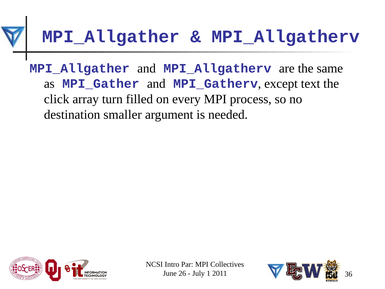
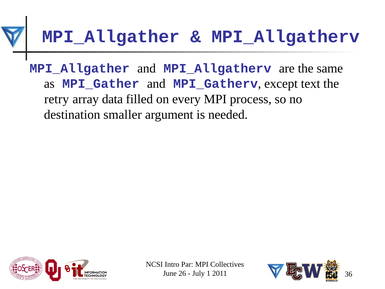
click: click -> retry
turn: turn -> data
